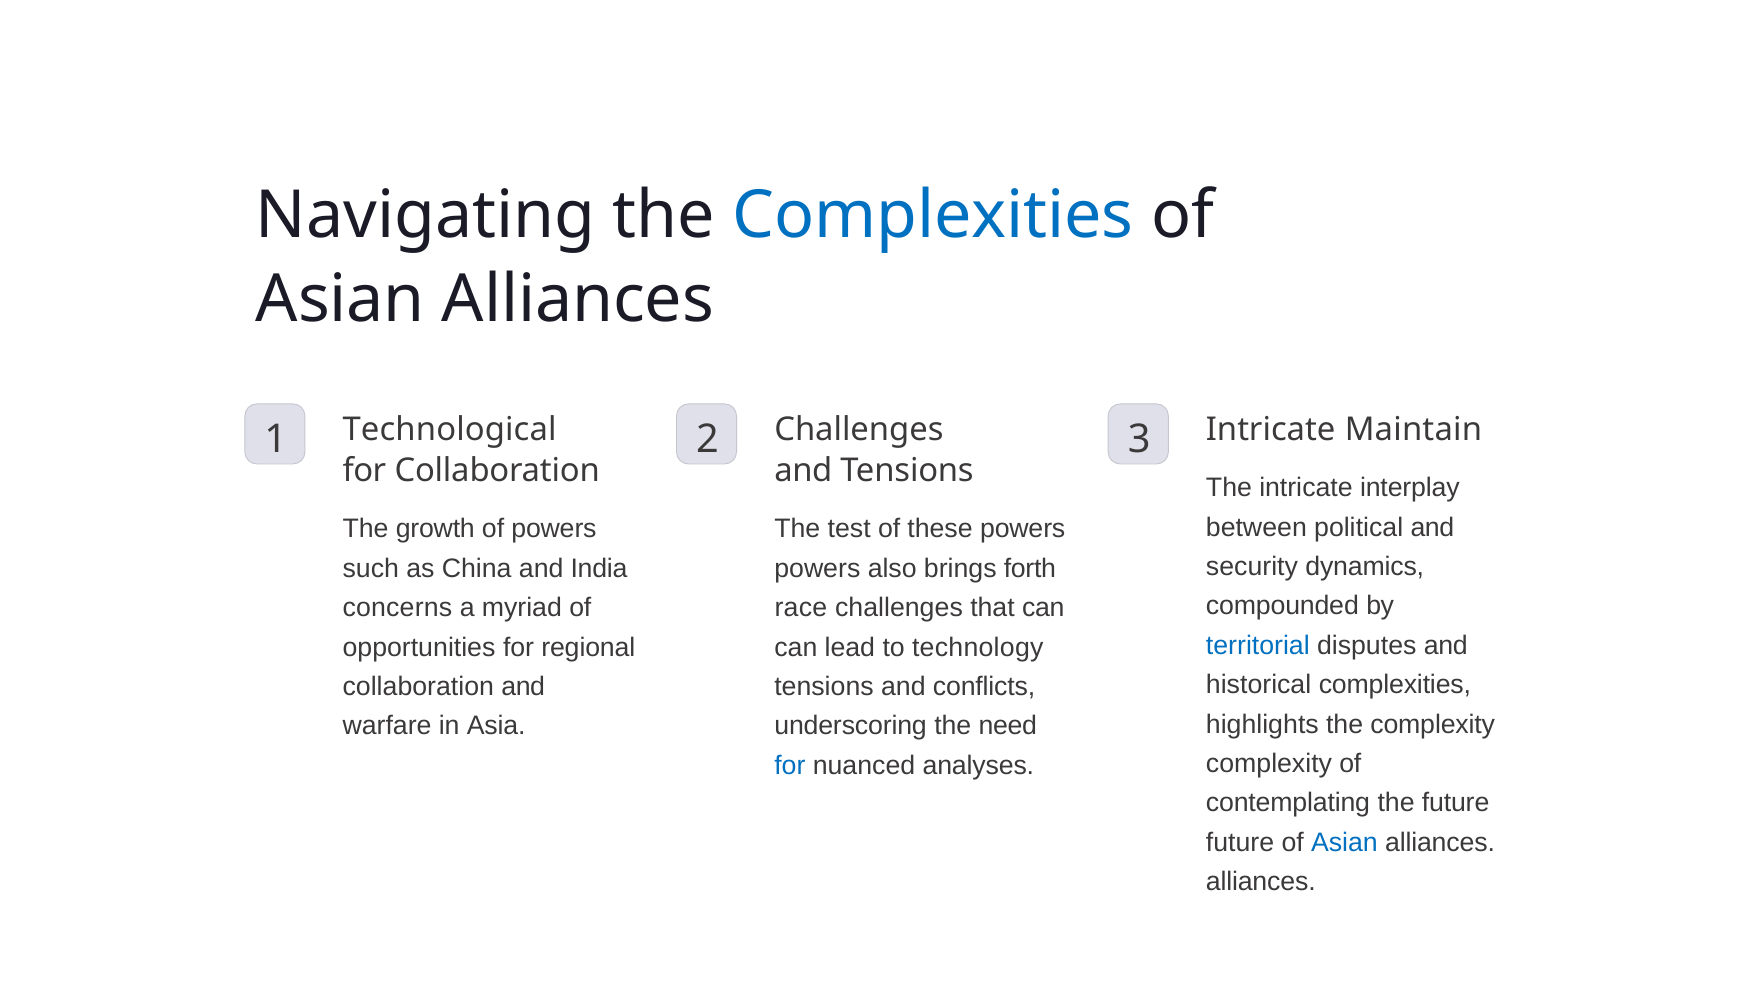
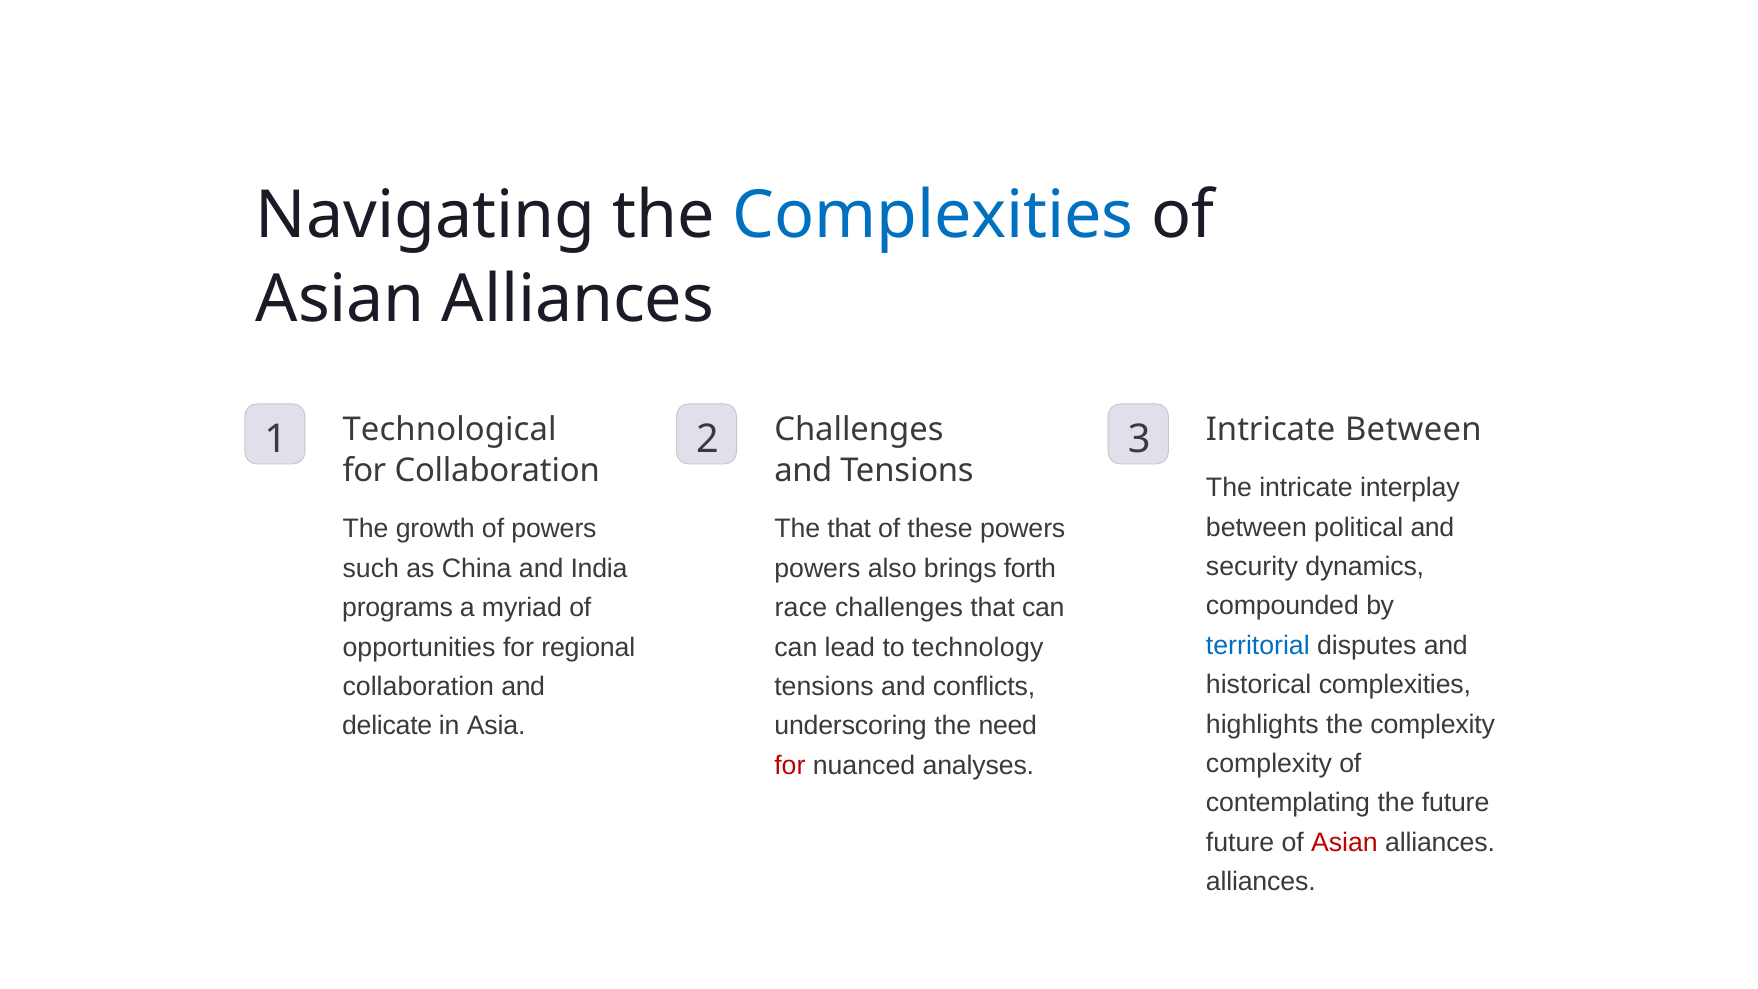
Intricate Maintain: Maintain -> Between
The test: test -> that
concerns: concerns -> programs
warfare: warfare -> delicate
for at (790, 765) colour: blue -> red
Asian at (1344, 842) colour: blue -> red
